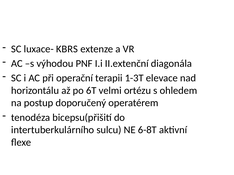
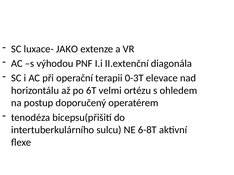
KBRS: KBRS -> JAKO
1-3T: 1-3T -> 0-3T
